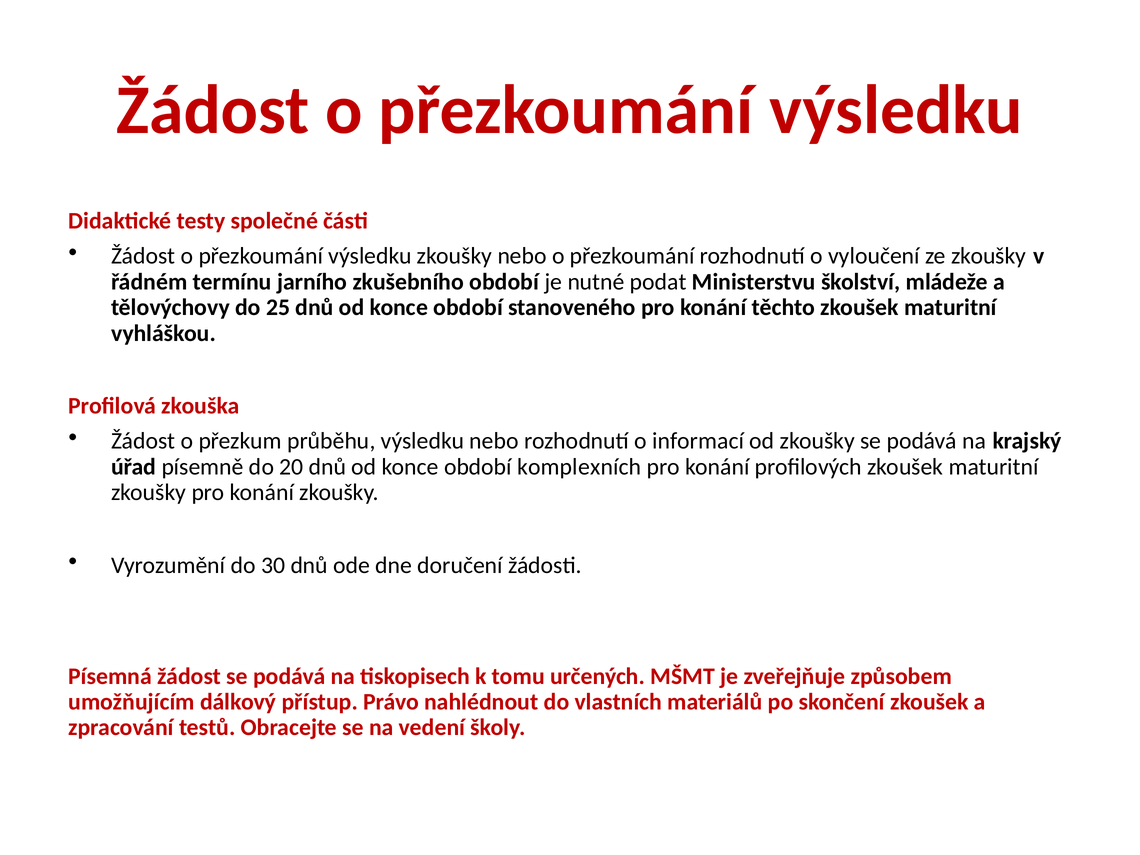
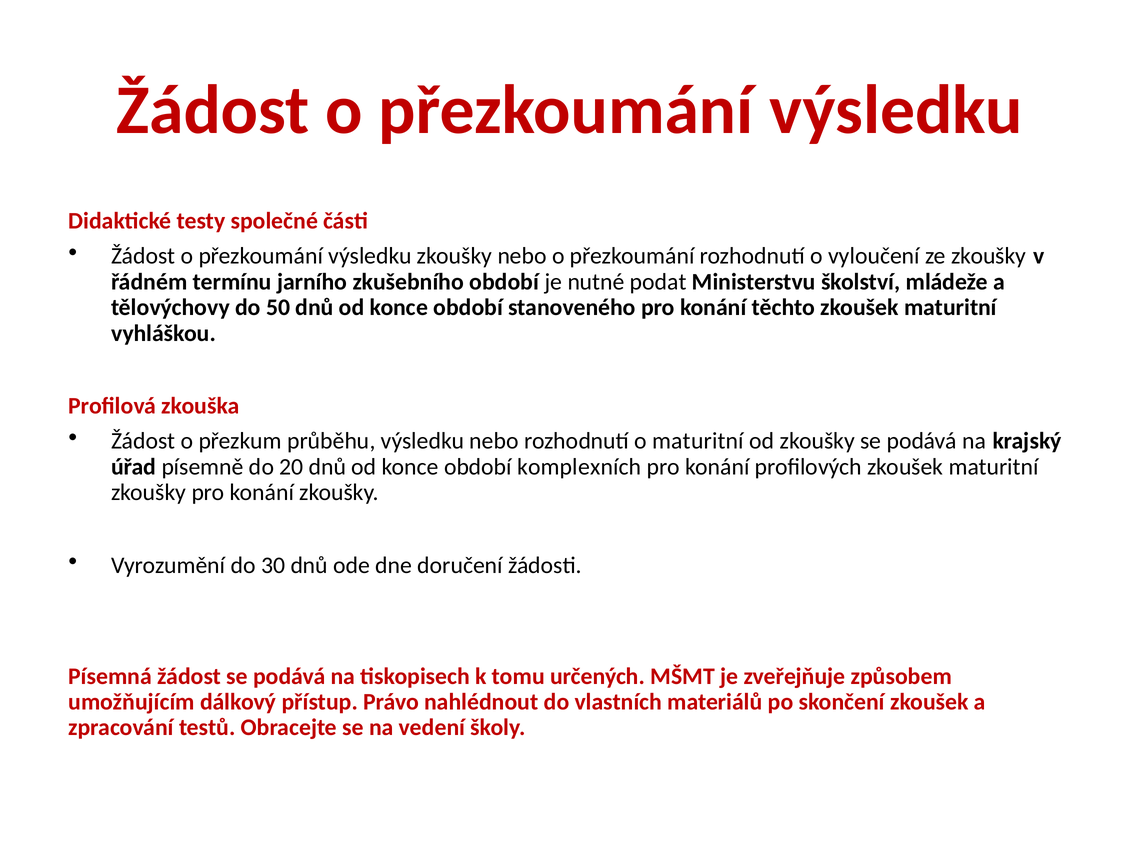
25: 25 -> 50
o informací: informací -> maturitní
